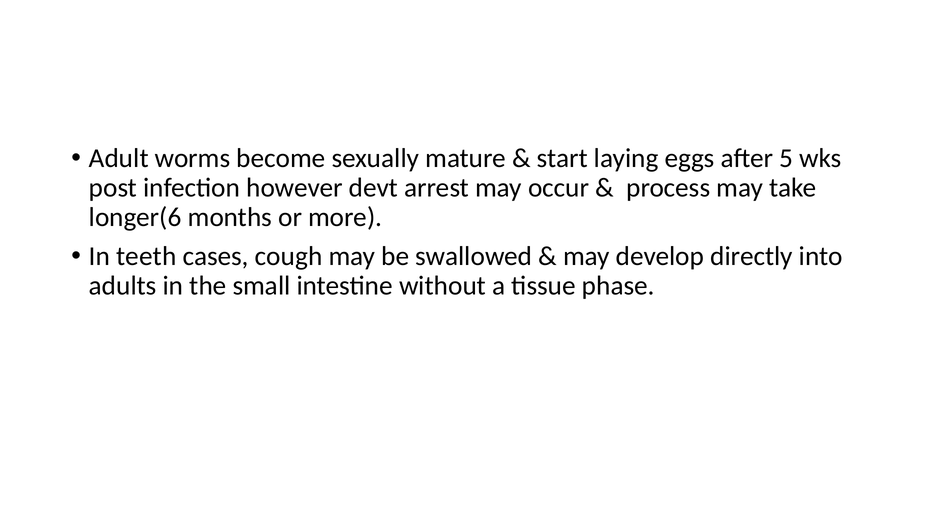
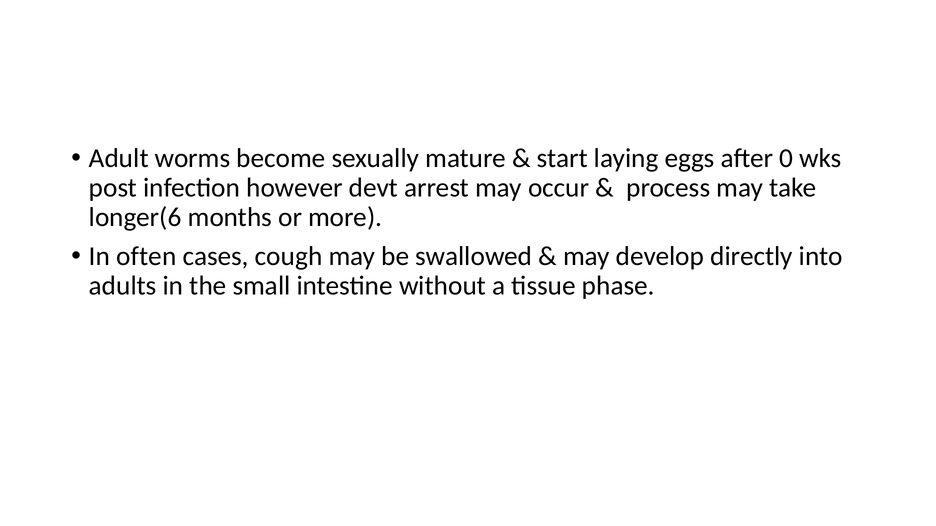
5: 5 -> 0
teeth: teeth -> often
